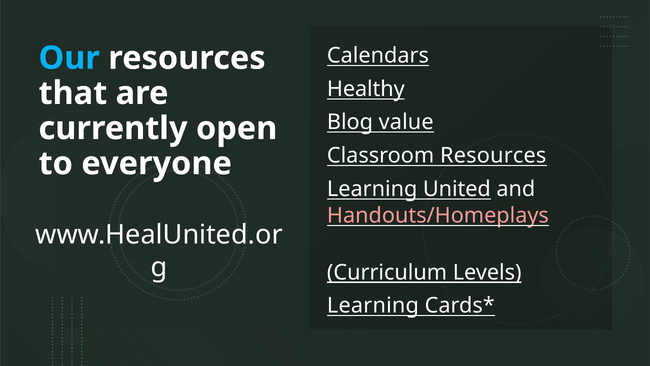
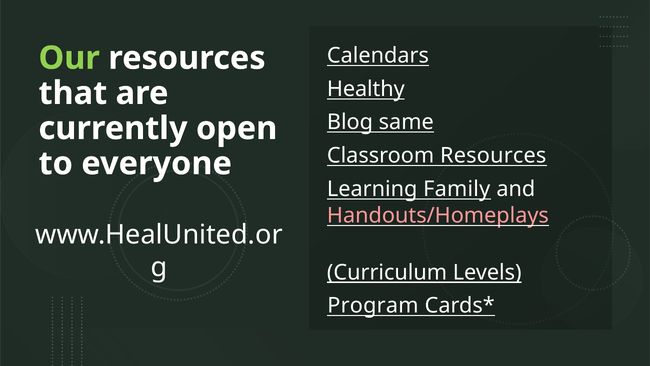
Our colour: light blue -> light green
value: value -> same
United: United -> Family
Learning at (373, 305): Learning -> Program
